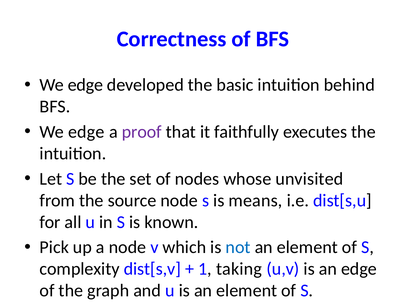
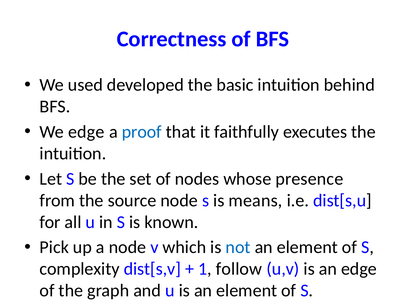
edge at (85, 85): edge -> used
proof colour: purple -> blue
unvisited: unvisited -> presence
taking: taking -> follow
